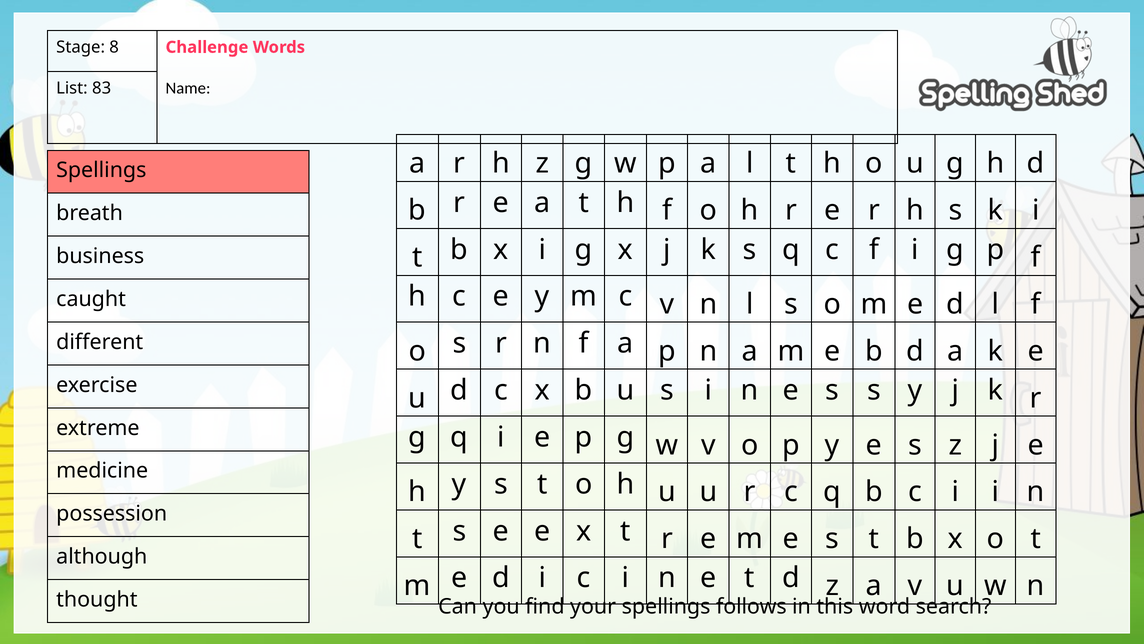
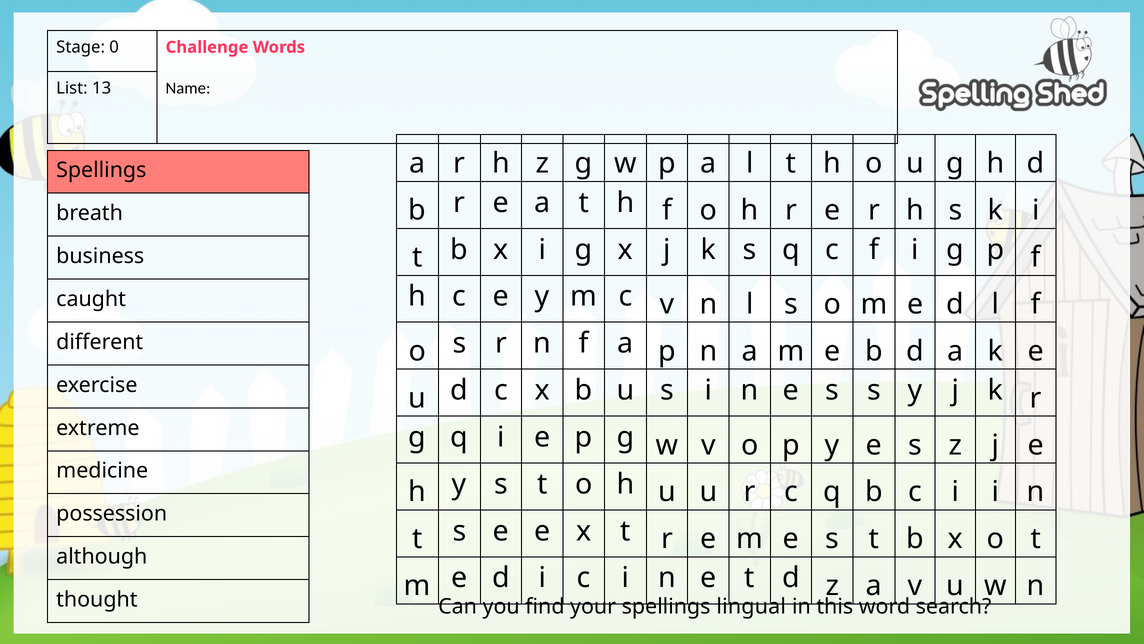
8: 8 -> 0
83: 83 -> 13
follows: follows -> lingual
